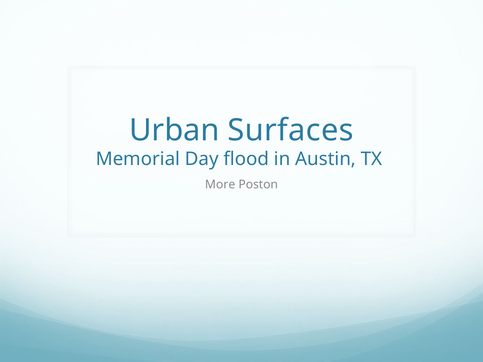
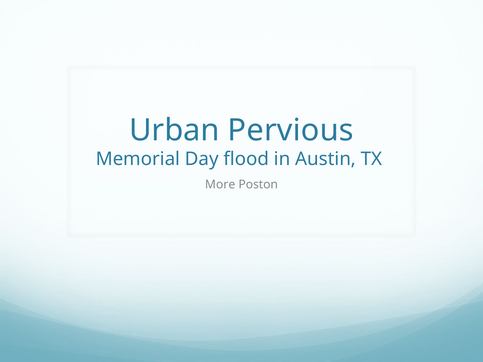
Surfaces: Surfaces -> Pervious
